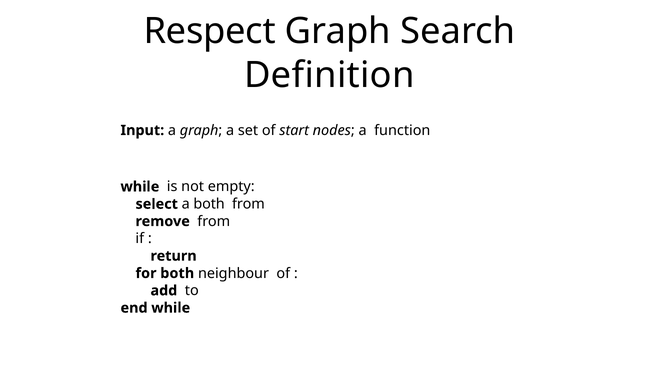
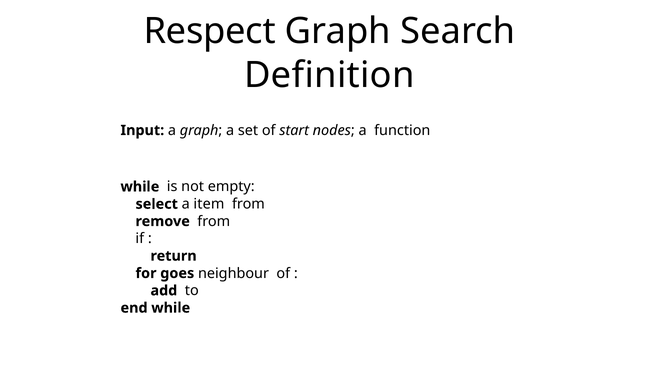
a both: both -> item
for both: both -> goes
